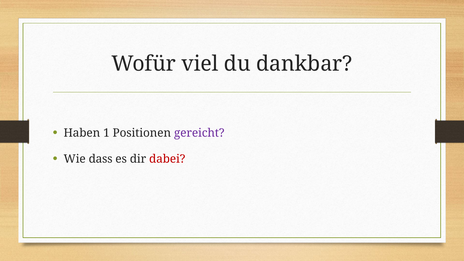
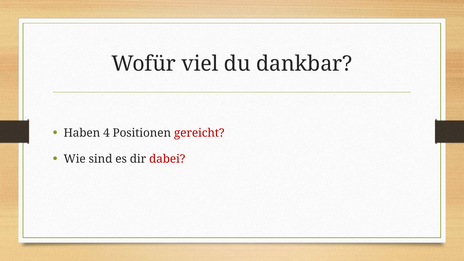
1: 1 -> 4
gereicht colour: purple -> red
dass: dass -> sind
